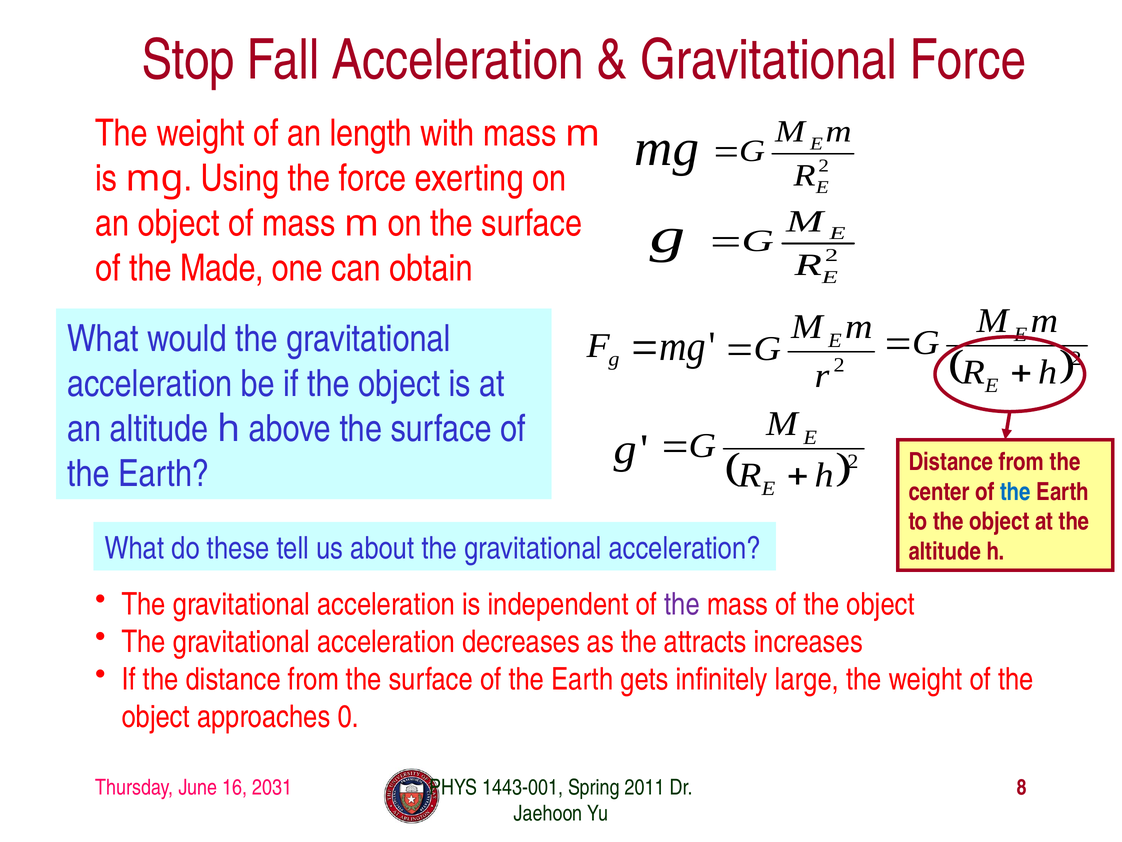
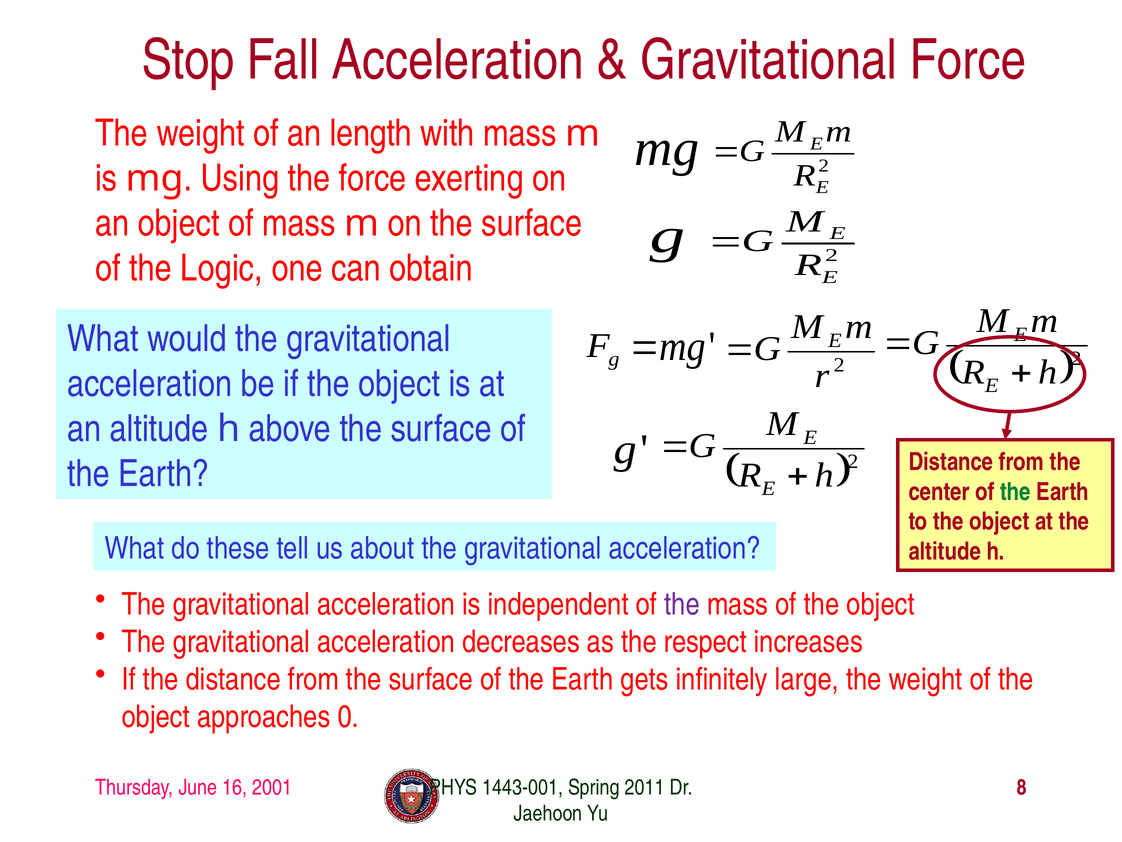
Made: Made -> Logic
the at (1015, 492) colour: blue -> green
attracts: attracts -> respect
2031: 2031 -> 2001
